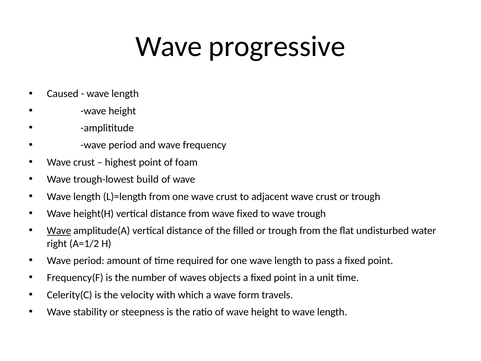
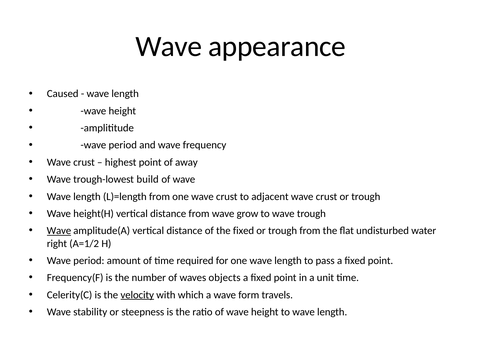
progressive: progressive -> appearance
foam: foam -> away
wave fixed: fixed -> grow
the filled: filled -> fixed
velocity underline: none -> present
